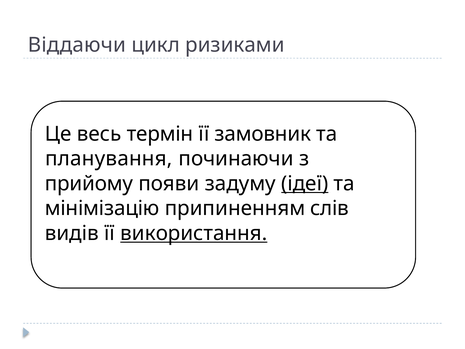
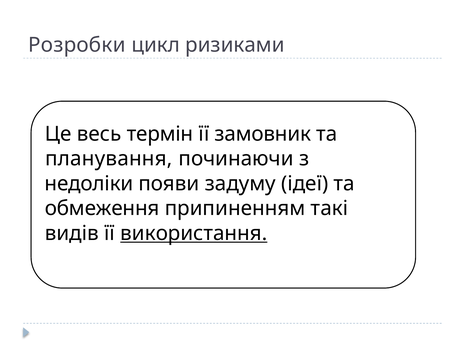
Віддаючи: Віддаючи -> Розробки
прийому: прийому -> недоліки
ідеї underline: present -> none
мінімізацію: мінімізацію -> обмеження
слів: слів -> такі
